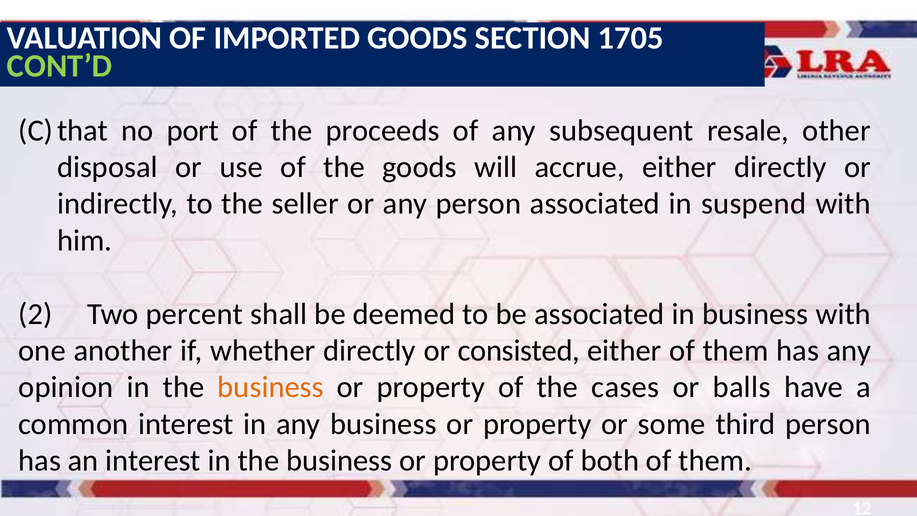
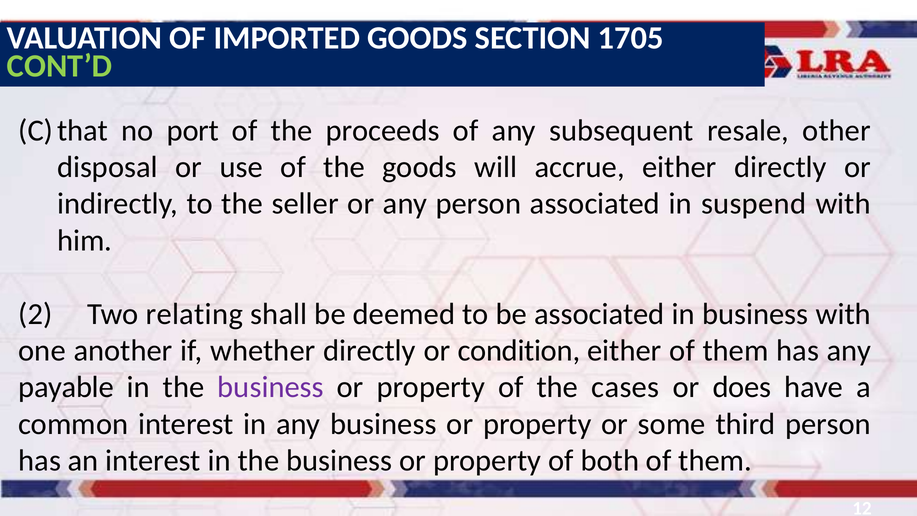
percent: percent -> relating
consisted: consisted -> condition
opinion: opinion -> payable
business at (271, 387) colour: orange -> purple
balls: balls -> does
